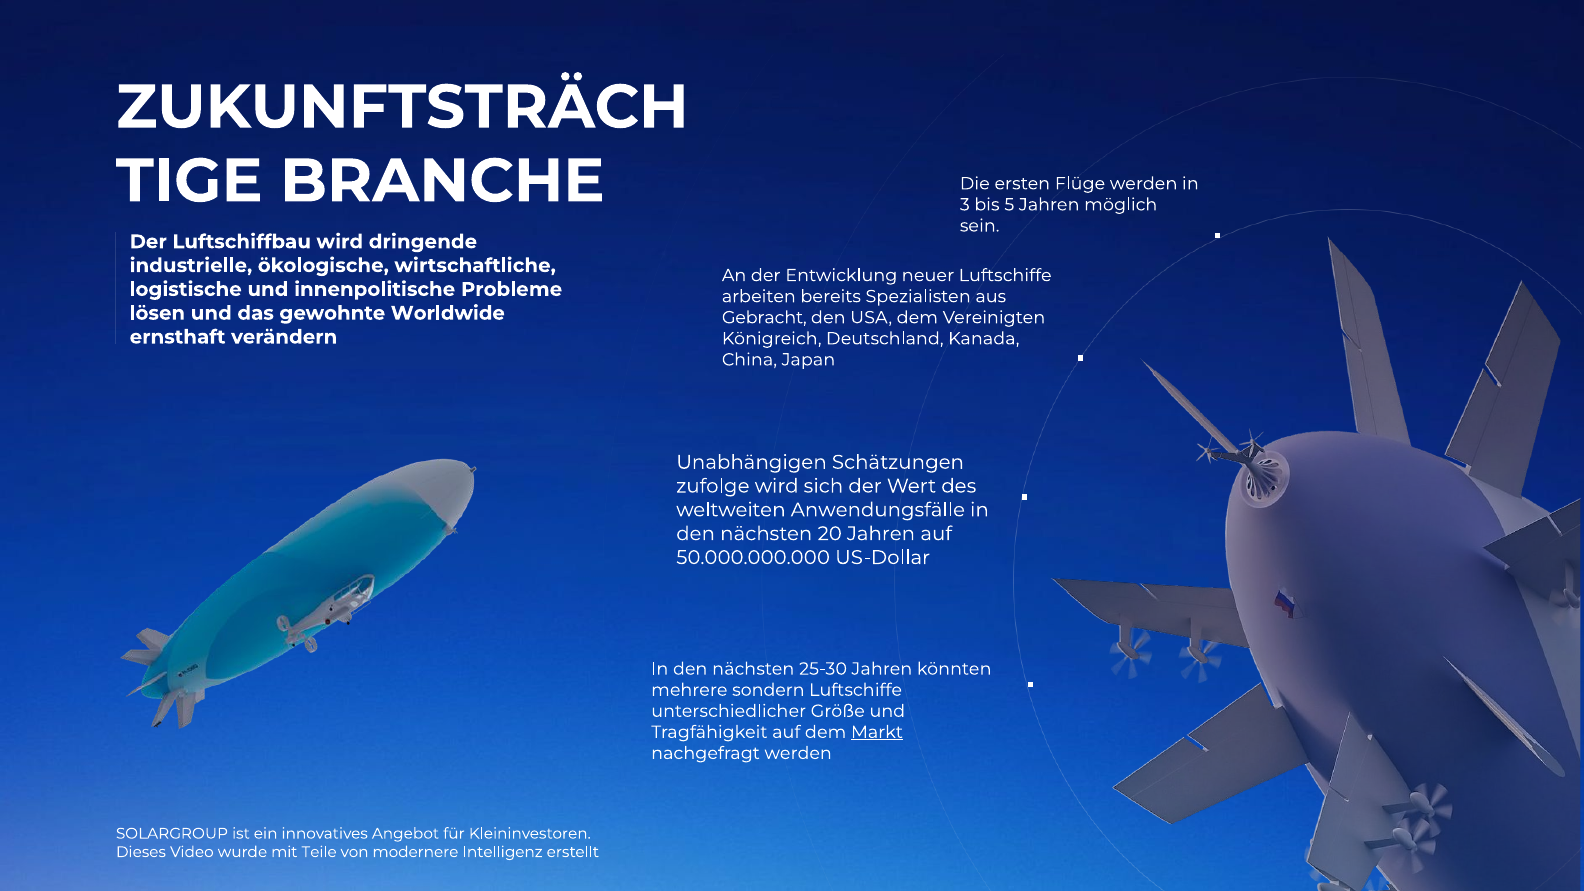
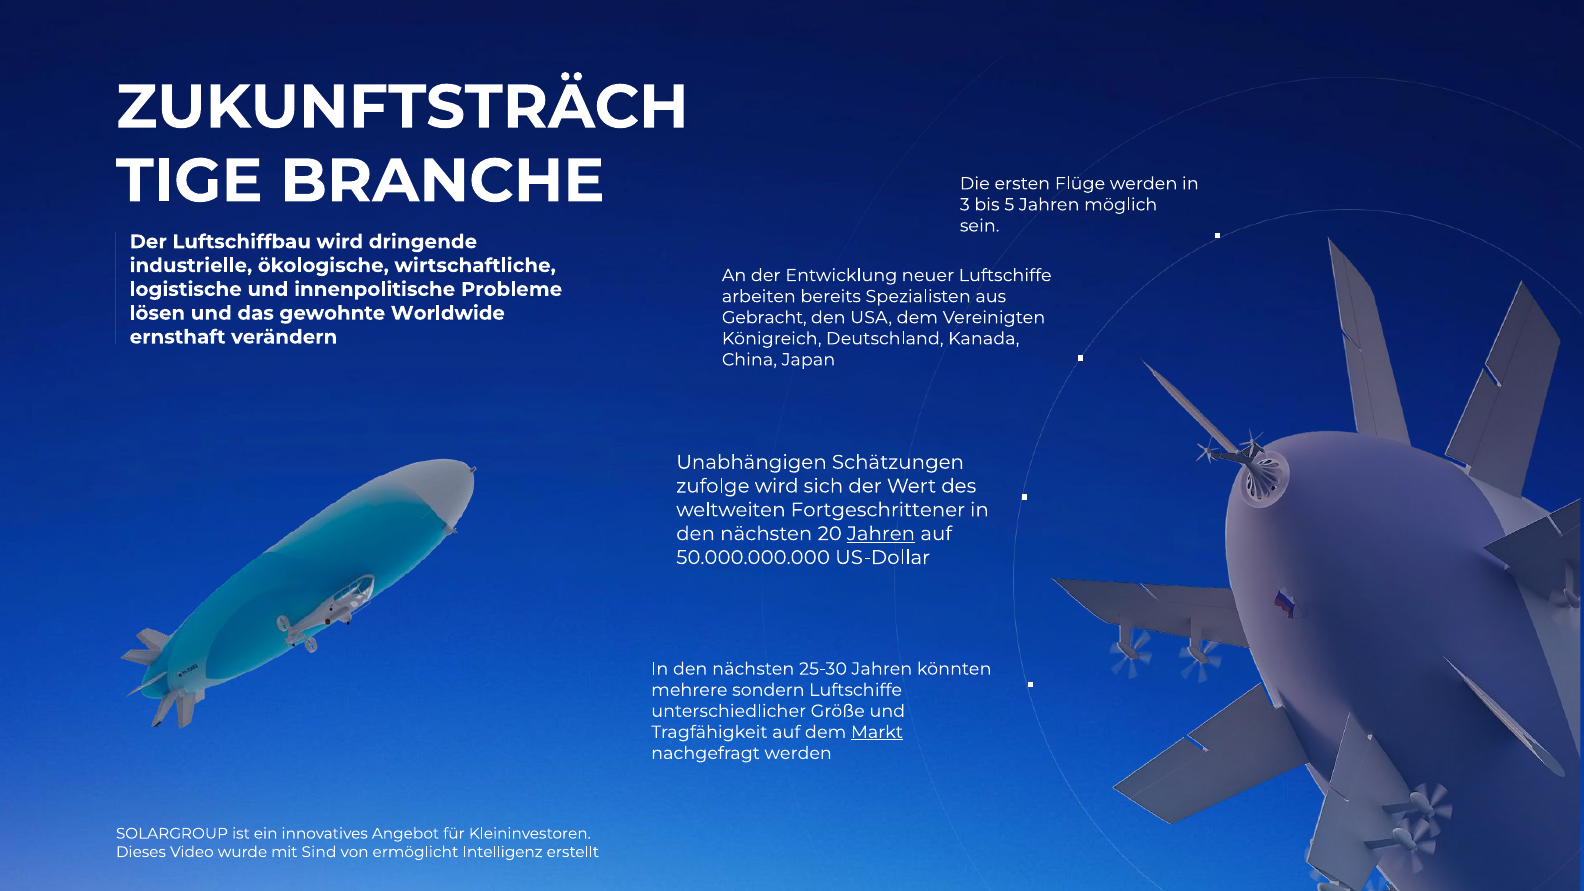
Anwendungsfälle: Anwendungsfälle -> Fortgeschrittener
Jahren at (881, 534) underline: none -> present
Teile: Teile -> Sind
modernere: modernere -> ermöglicht
